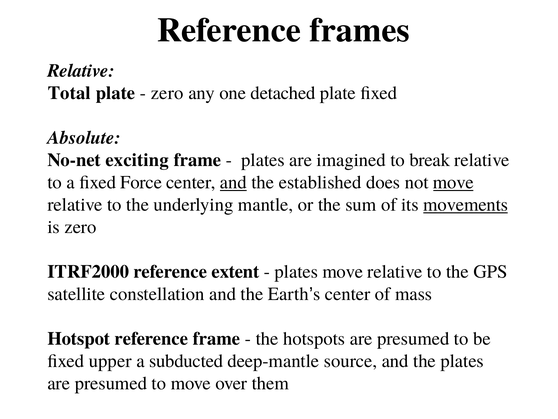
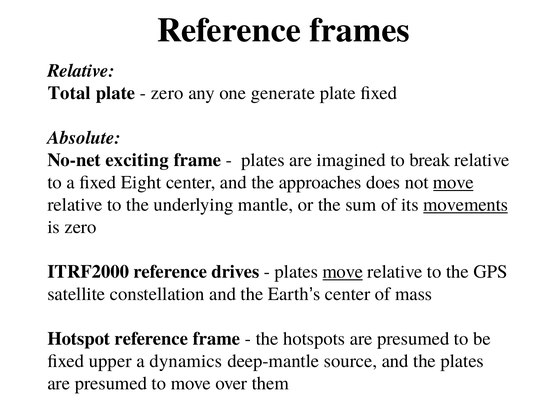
detached: detached -> generate
Force: Force -> Eight
and at (233, 182) underline: present -> none
established: established -> approaches
extent: extent -> drives
move at (343, 271) underline: none -> present
subducted: subducted -> dynamics
